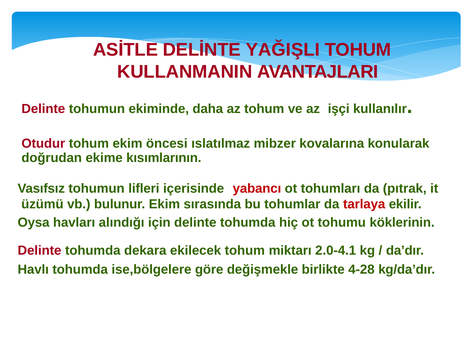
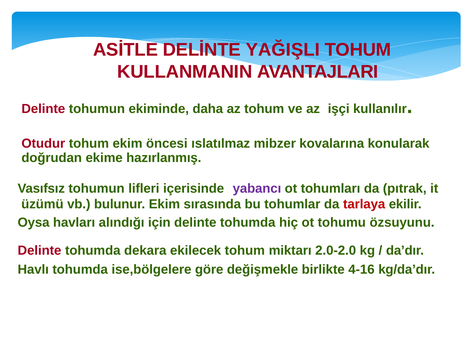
kısımlarının: kısımlarının -> hazırlanmış
yabancı colour: red -> purple
köklerinin: köklerinin -> özsuyunu
2.0-4.1: 2.0-4.1 -> 2.0-2.0
4-28: 4-28 -> 4-16
